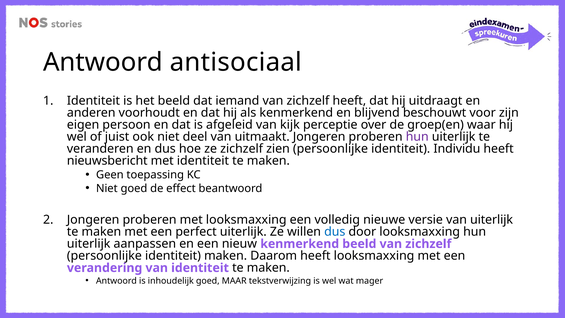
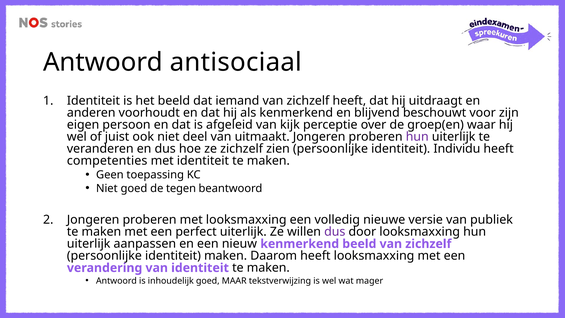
nieuwsbericht: nieuwsbericht -> competenties
effect: effect -> tegen
van uiterlijk: uiterlijk -> publiek
dus at (335, 232) colour: blue -> purple
